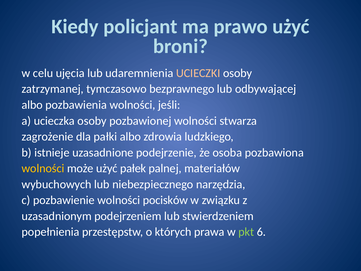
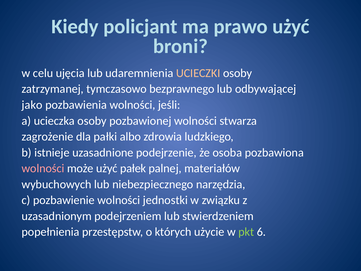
albo at (32, 105): albo -> jako
wolności at (43, 168) colour: yellow -> pink
pocisków: pocisków -> jednostki
prawa: prawa -> użycie
